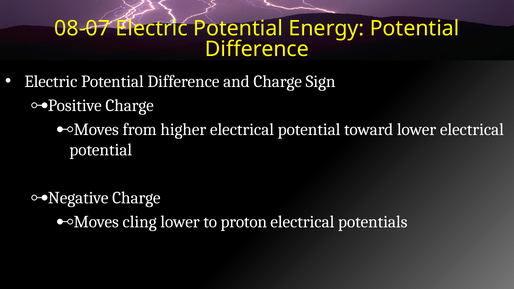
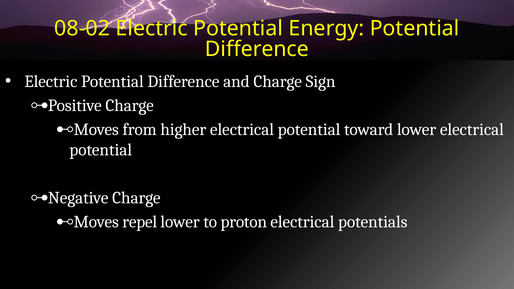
08-07: 08-07 -> 08-02
cling: cling -> repel
